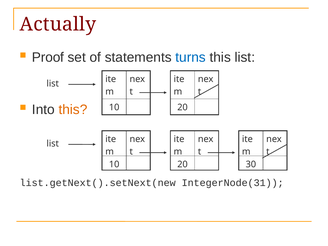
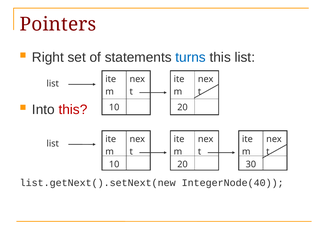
Actually: Actually -> Pointers
Proof: Proof -> Right
this at (73, 110) colour: orange -> red
IntegerNode(31: IntegerNode(31 -> IntegerNode(40
